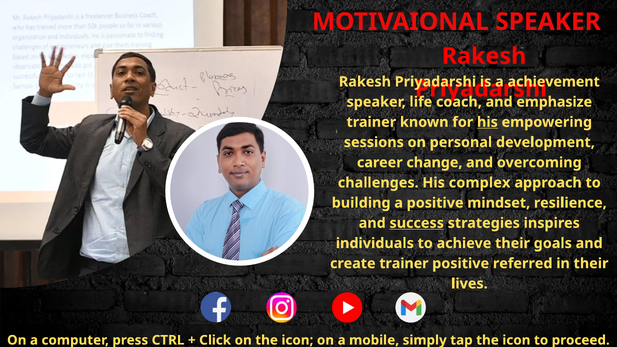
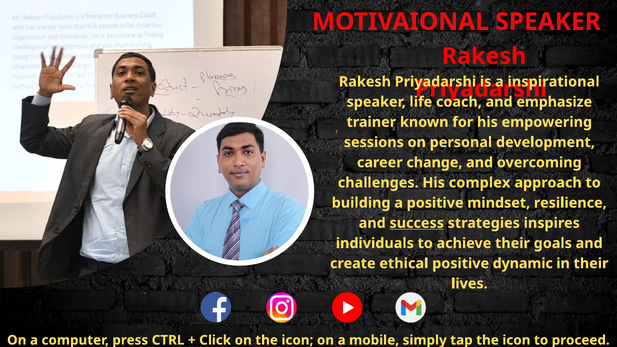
achievement: achievement -> inspirational
his at (487, 122) underline: present -> none
create trainer: trainer -> ethical
referred: referred -> dynamic
